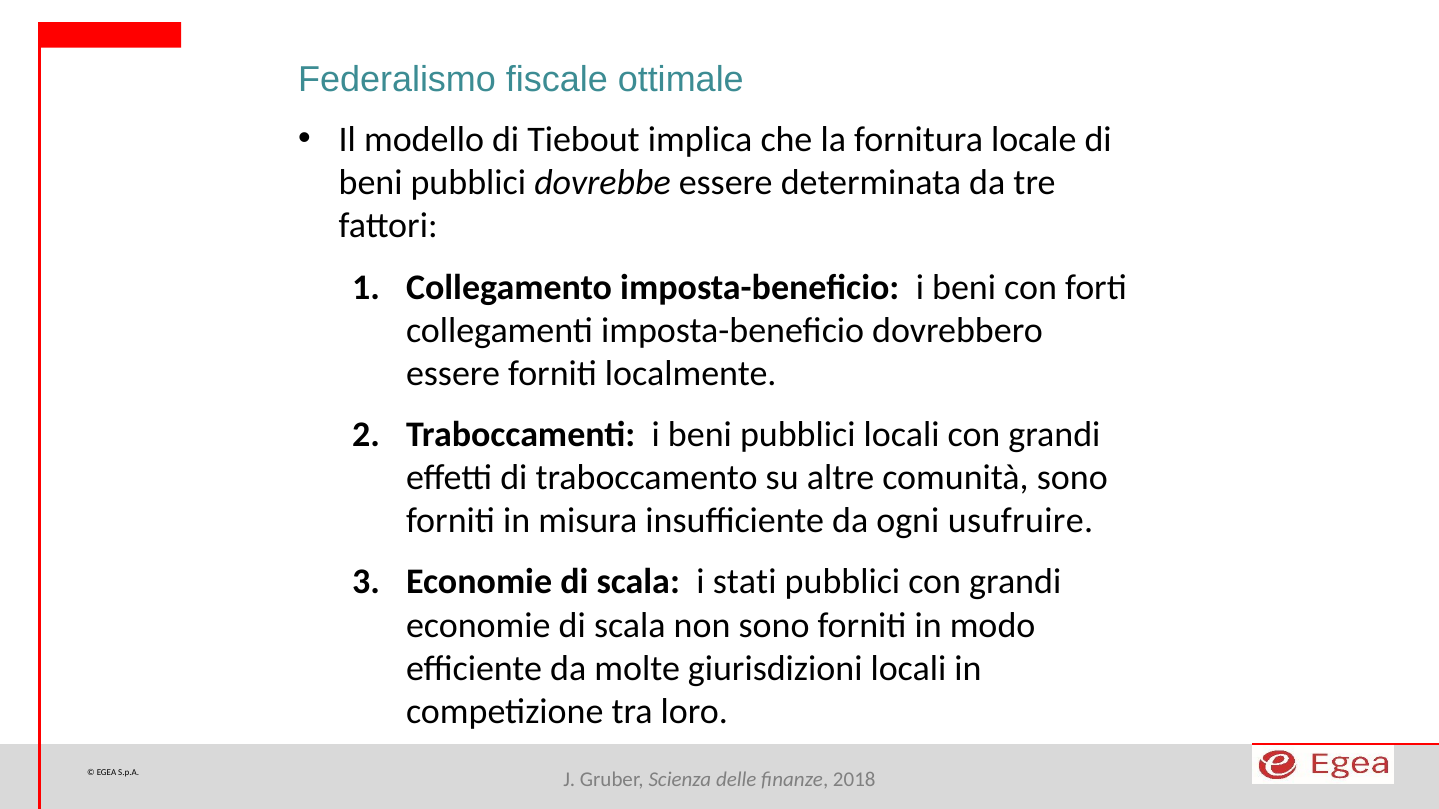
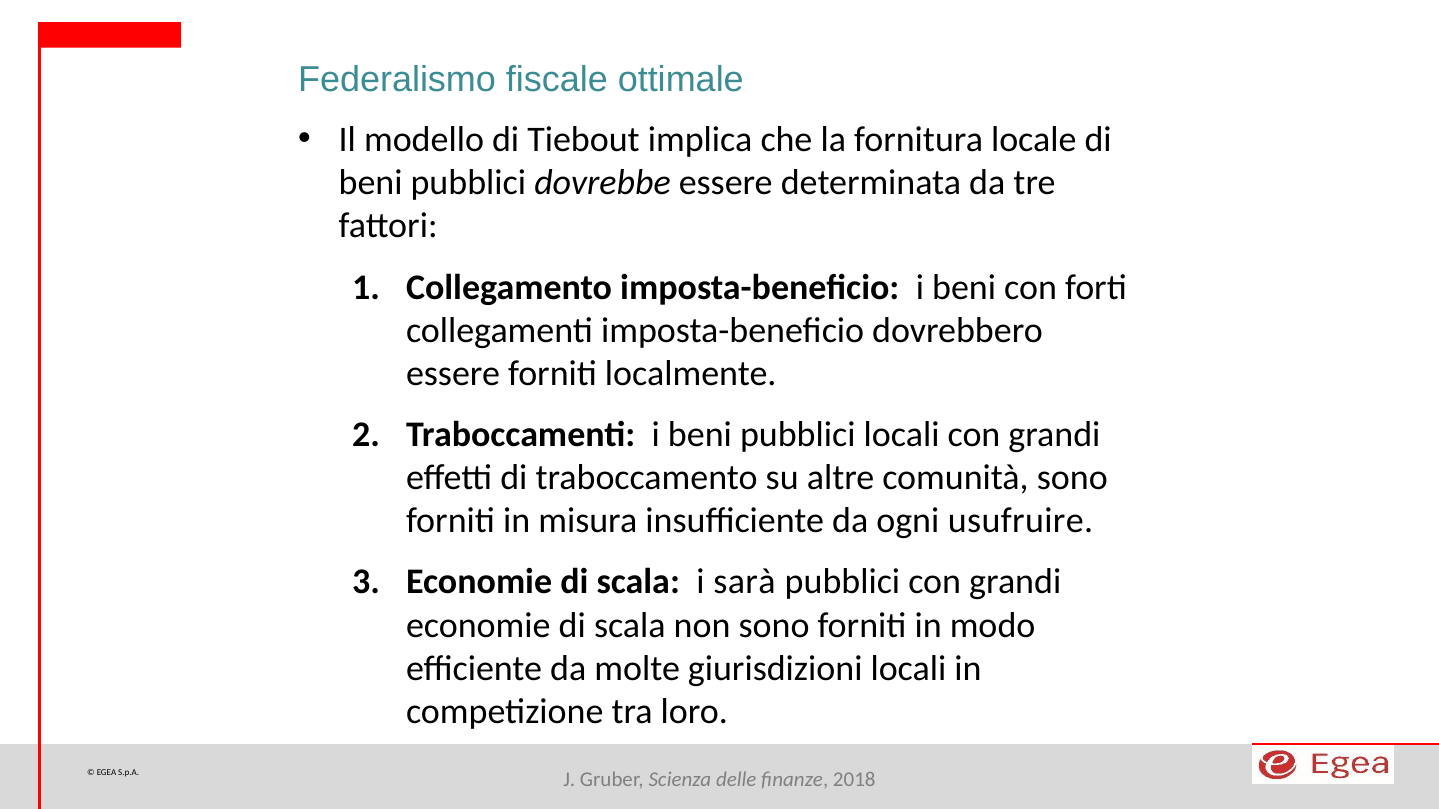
stati: stati -> sarà
